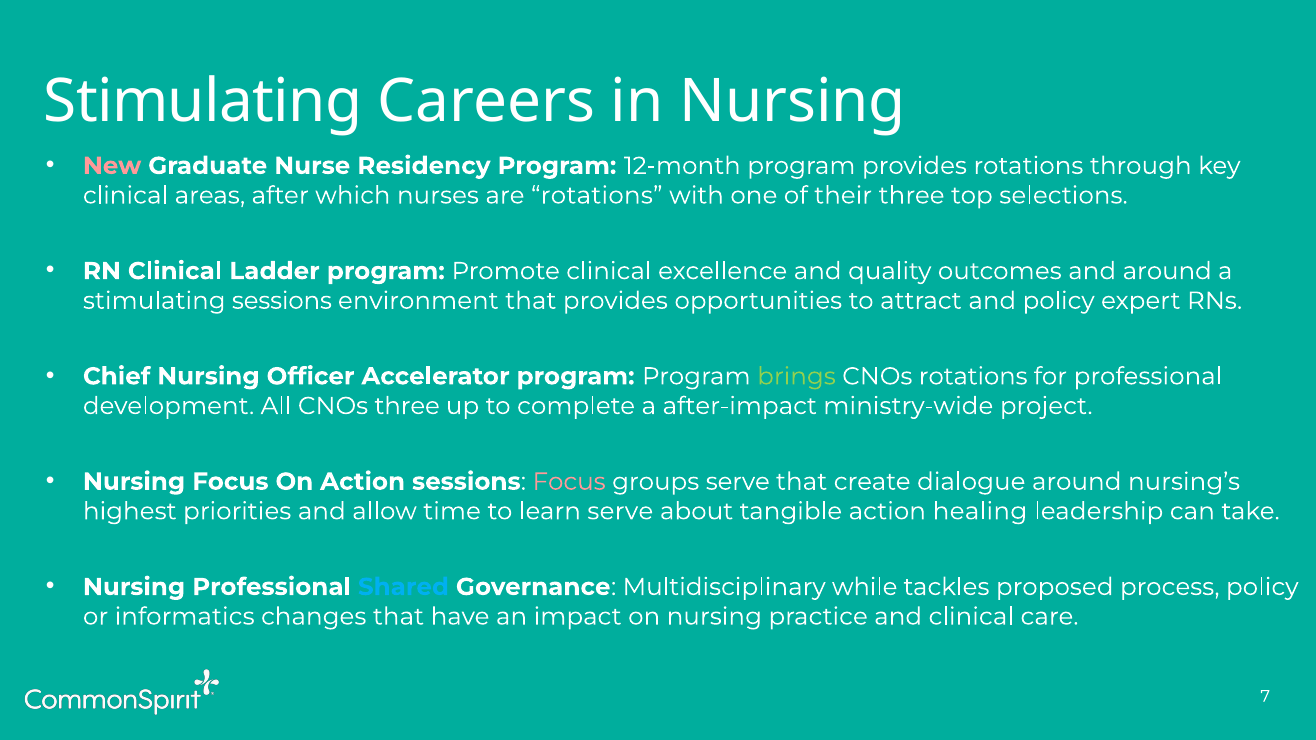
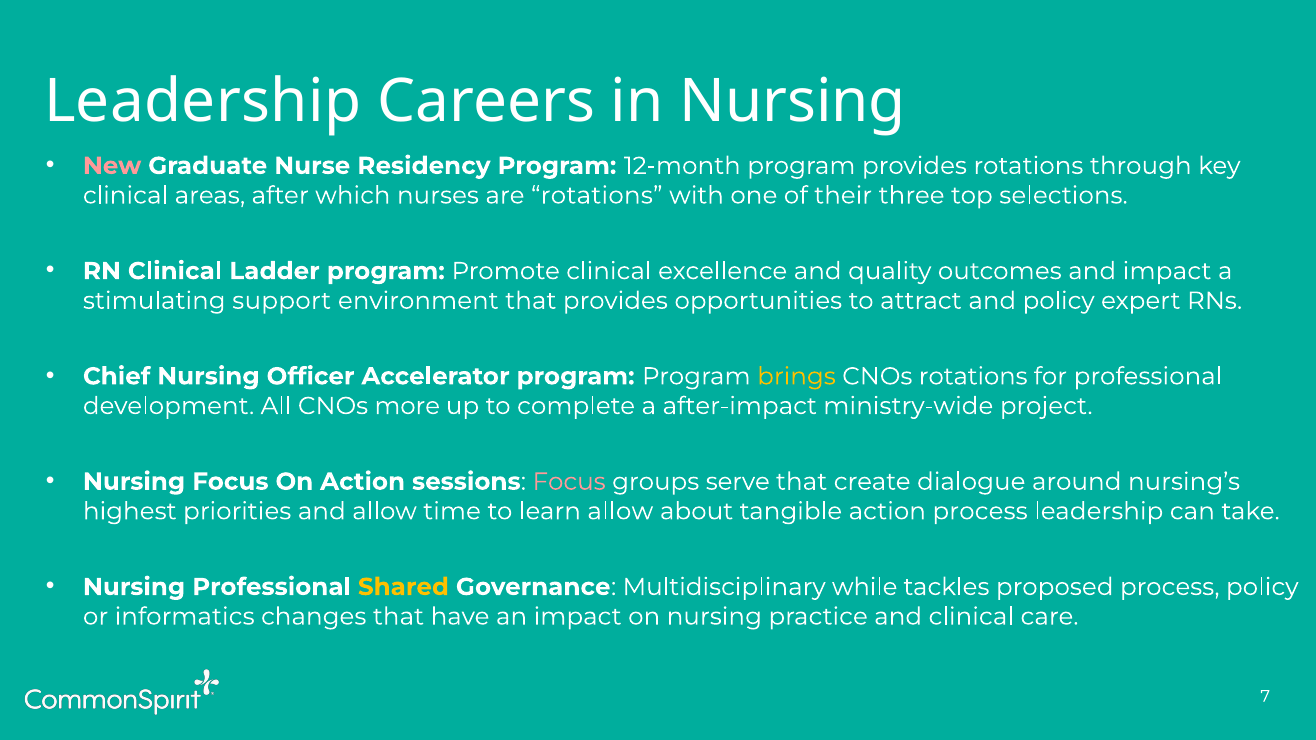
Stimulating at (203, 102): Stimulating -> Leadership
and around: around -> impact
stimulating sessions: sessions -> support
brings colour: light green -> yellow
CNOs three: three -> more
learn serve: serve -> allow
action healing: healing -> process
Shared colour: light blue -> yellow
